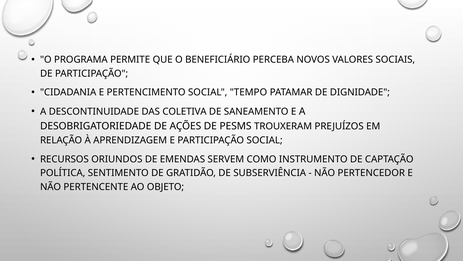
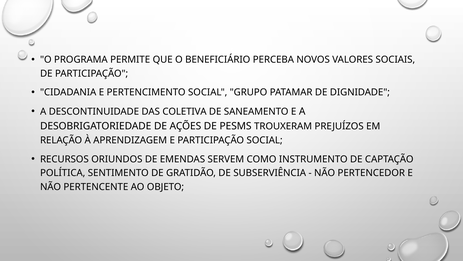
TEMPO: TEMPO -> GRUPO
